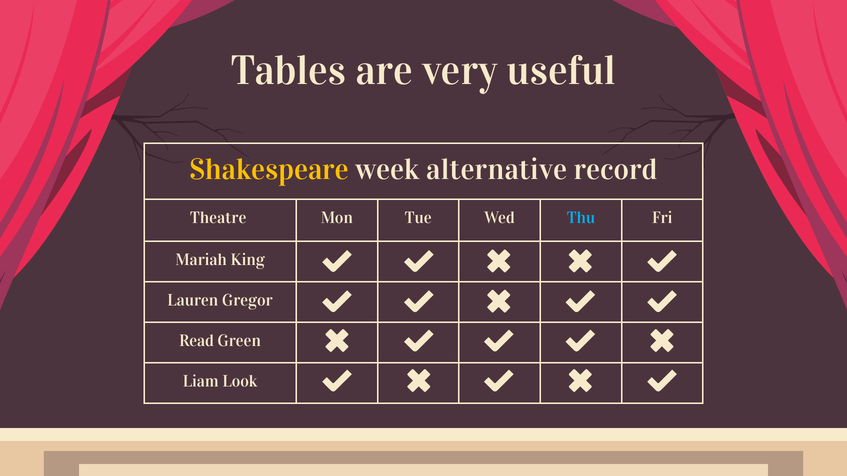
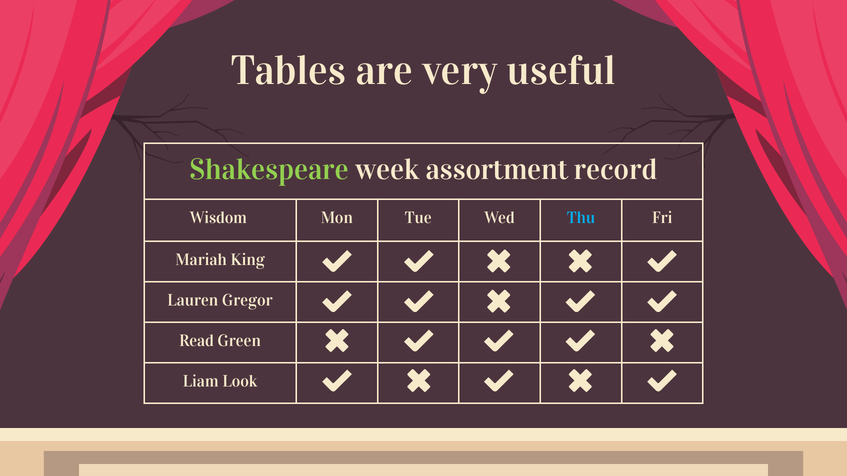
Shakespeare colour: yellow -> light green
alternative: alternative -> assortment
Theatre: Theatre -> Wisdom
